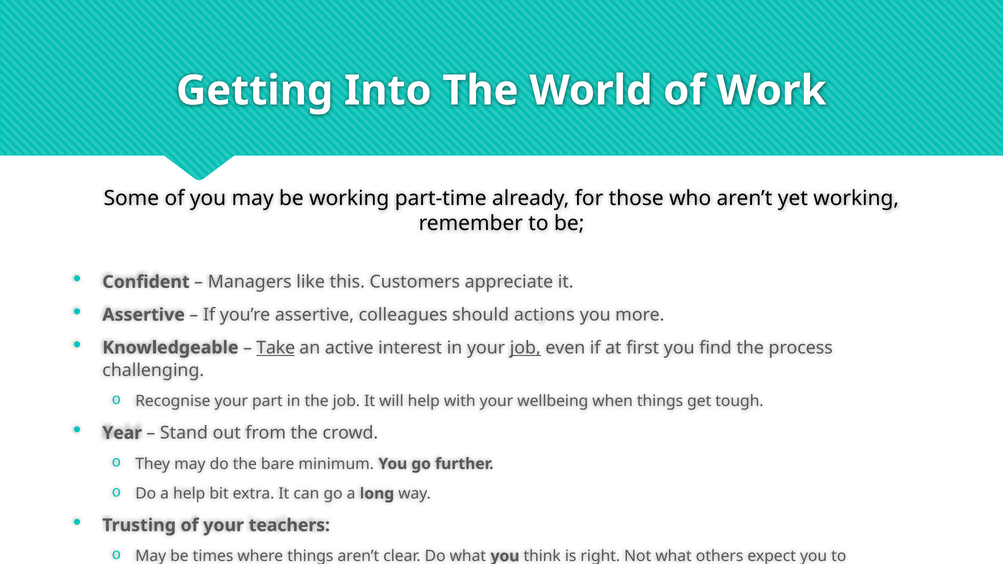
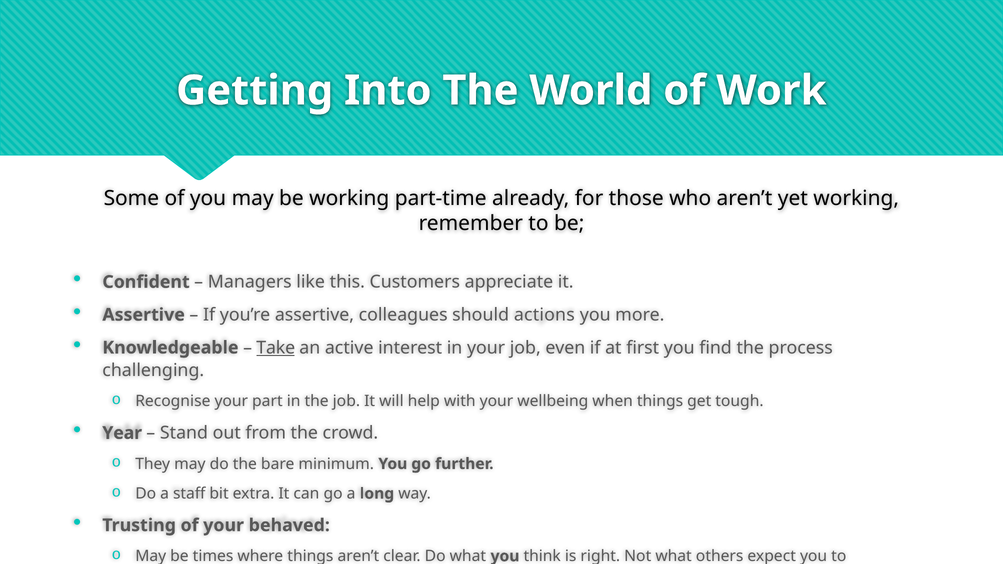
job at (525, 348) underline: present -> none
a help: help -> staff
teachers: teachers -> behaved
